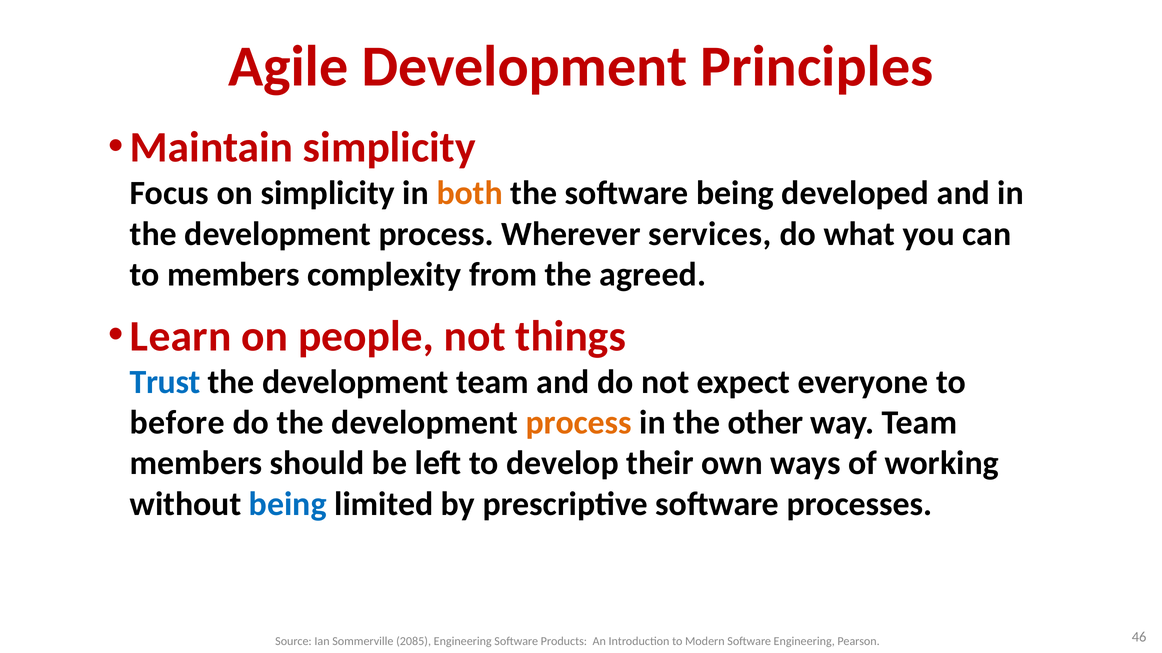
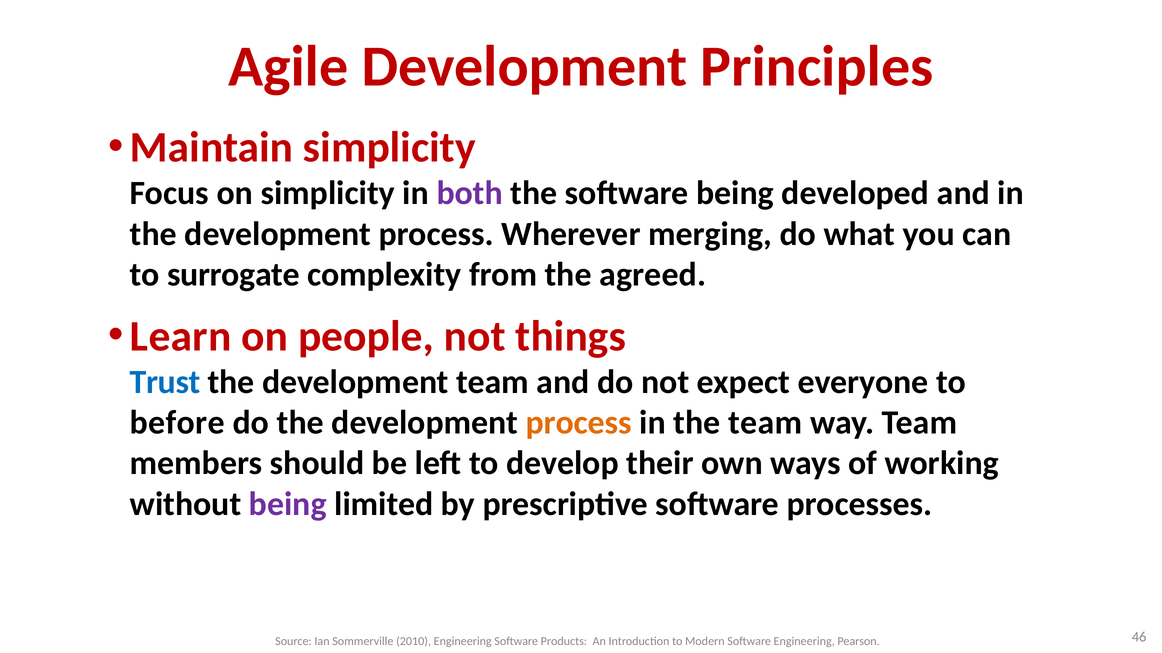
both colour: orange -> purple
services: services -> merging
to members: members -> surrogate
the other: other -> team
being at (288, 504) colour: blue -> purple
2085: 2085 -> 2010
